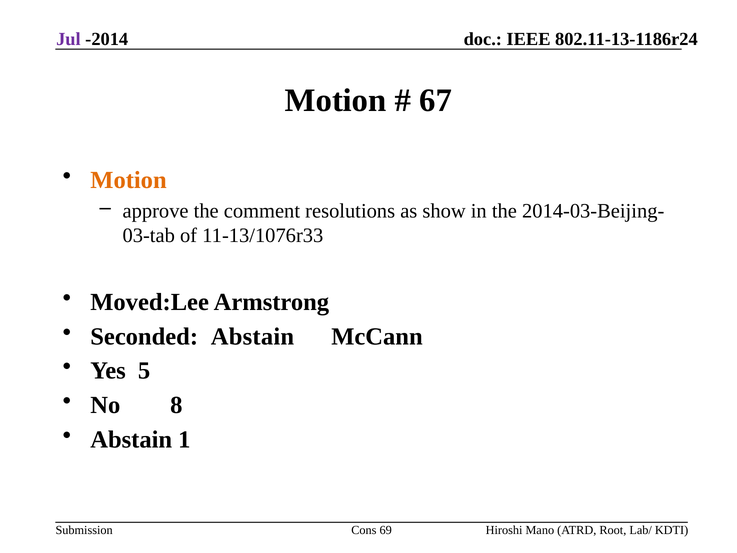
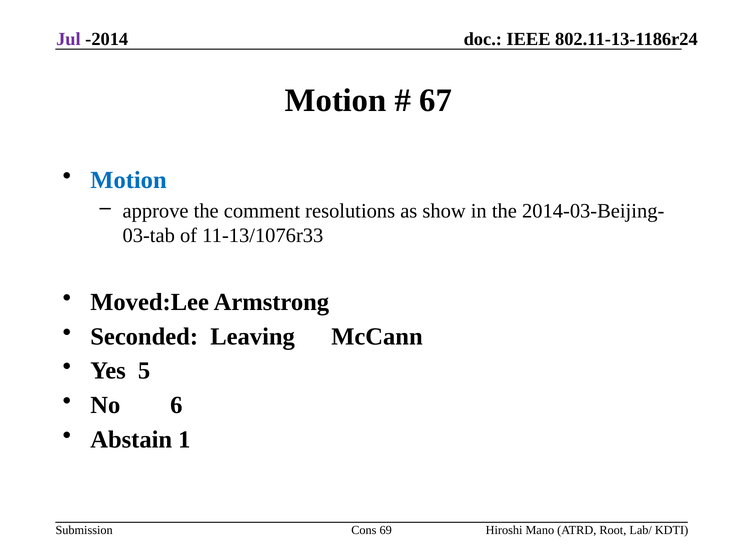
Motion at (129, 180) colour: orange -> blue
Seconded Abstain: Abstain -> Leaving
8: 8 -> 6
